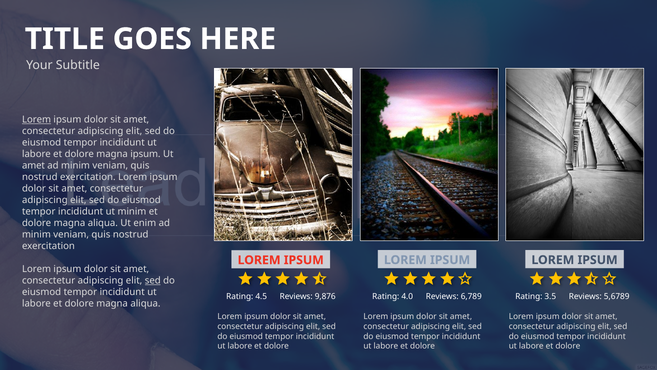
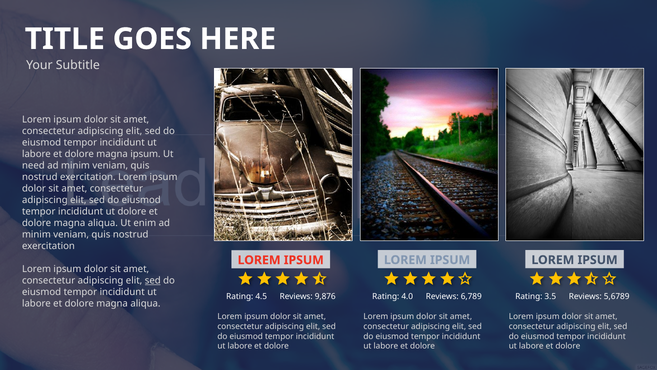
Lorem at (37, 119) underline: present -> none
amet at (33, 165): amet -> need
ut minim: minim -> dolore
